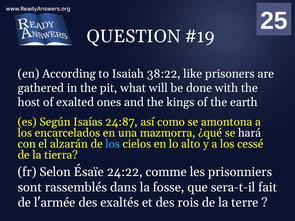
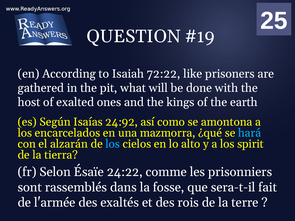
38:22: 38:22 -> 72:22
24:87: 24:87 -> 24:92
hará colour: white -> light blue
cessé: cessé -> spirit
